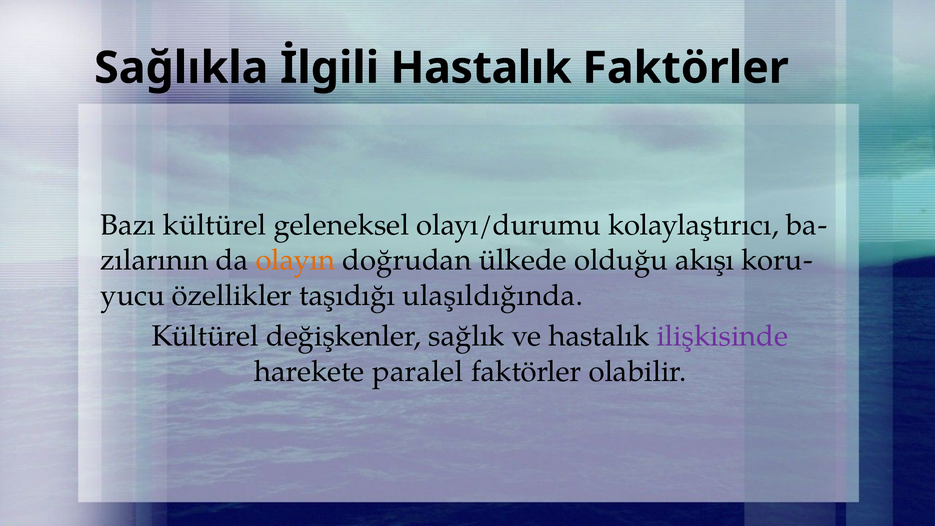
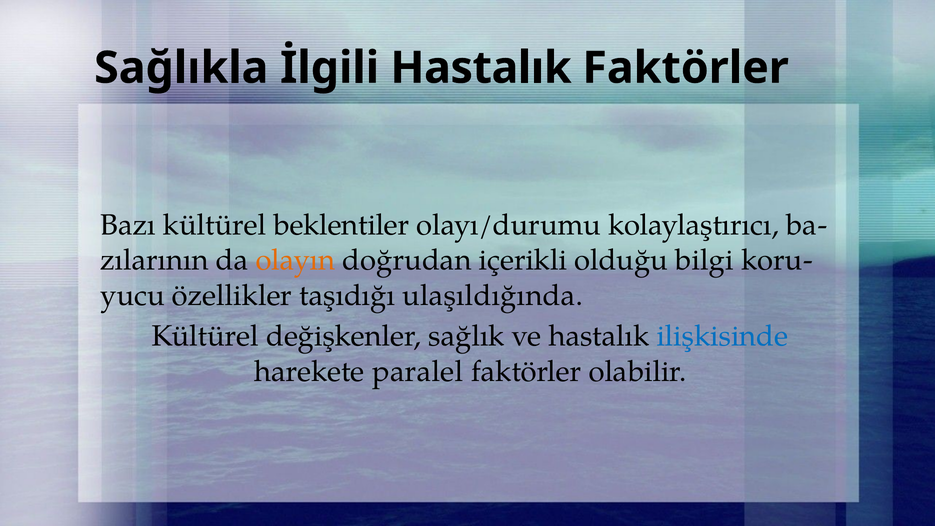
geleneksel: geleneksel -> beklentiler
ülkede: ülkede -> içerikli
akışı: akışı -> bilgi
ilişkisinde colour: purple -> blue
